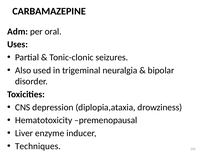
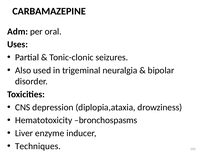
premenopausal: premenopausal -> bronchospasms
